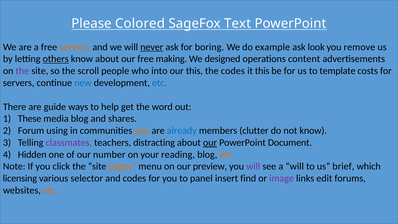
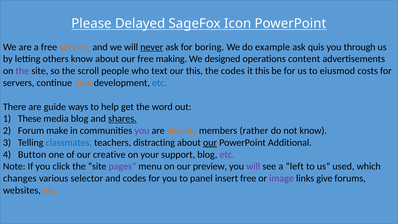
Colored: Colored -> Delayed
Text: Text -> Icon
look: look -> quis
remove: remove -> through
others underline: present -> none
into: into -> text
template: template -> eiusmod
new colour: blue -> orange
shares underline: none -> present
using: using -> make
you at (142, 131) colour: orange -> purple
already colour: blue -> orange
clutter: clutter -> rather
classmates colour: purple -> blue
Document: Document -> Additional
Hidden: Hidden -> Button
number: number -> creative
reading: reading -> support
etc at (227, 154) colour: orange -> purple
pages colour: orange -> purple
a will: will -> left
brief: brief -> used
licensing: licensing -> changes
insert find: find -> free
edit: edit -> give
